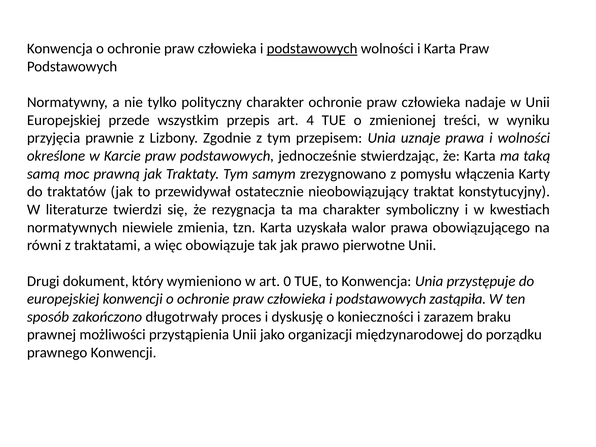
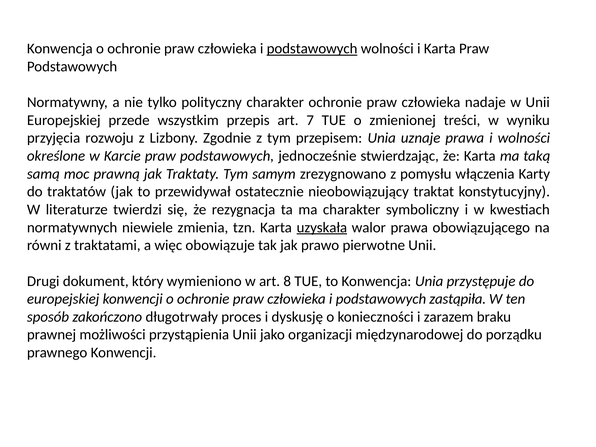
4: 4 -> 7
prawnie: prawnie -> rozwoju
uzyskała underline: none -> present
0: 0 -> 8
